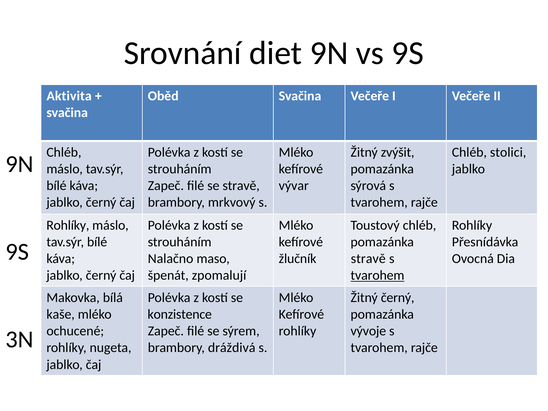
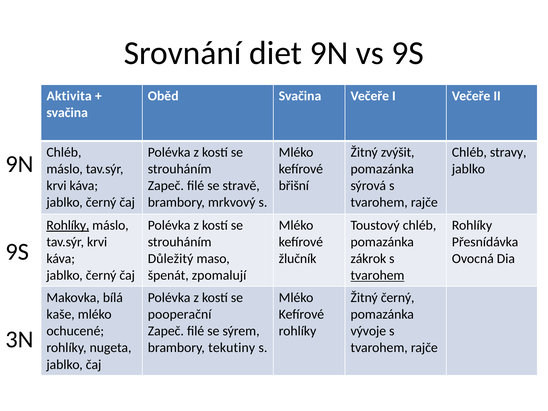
stolici: stolici -> stravy
bílé at (56, 186): bílé -> krvi
vývar: vývar -> břišní
Rohlíky at (68, 225) underline: none -> present
bílé at (97, 242): bílé -> krvi
Nalačno: Nalačno -> Důležitý
stravě at (368, 259): stravě -> zákrok
konzistence: konzistence -> pooperační
dráždivá: dráždivá -> tekutiny
